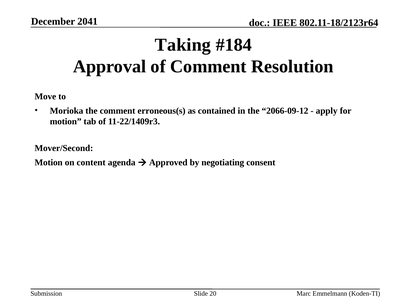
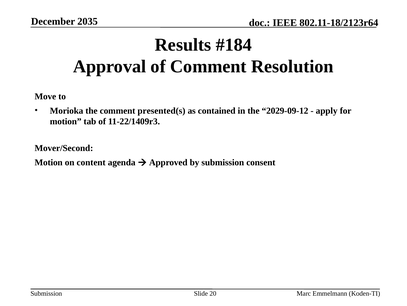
2041: 2041 -> 2035
Taking: Taking -> Results
erroneous(s: erroneous(s -> presented(s
2066-09-12: 2066-09-12 -> 2029-09-12
by negotiating: negotiating -> submission
